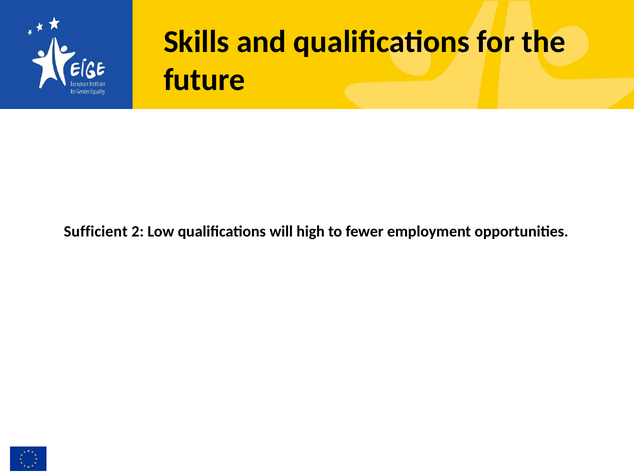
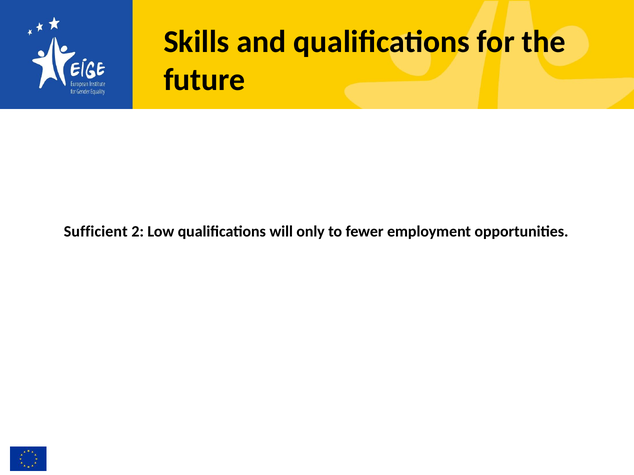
high: high -> only
